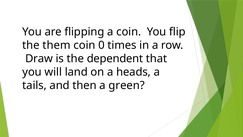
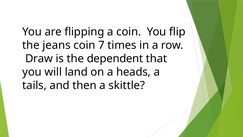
them: them -> jeans
0: 0 -> 7
green: green -> skittle
